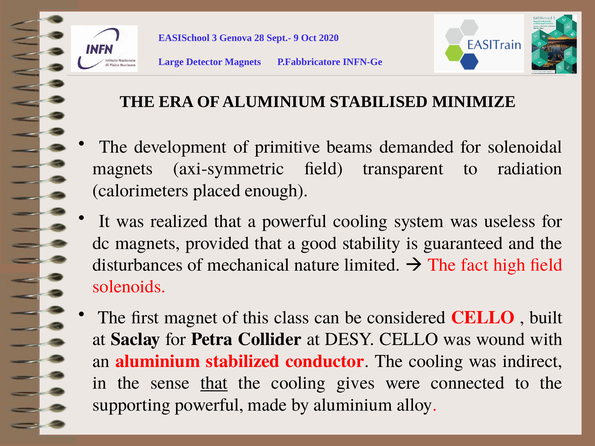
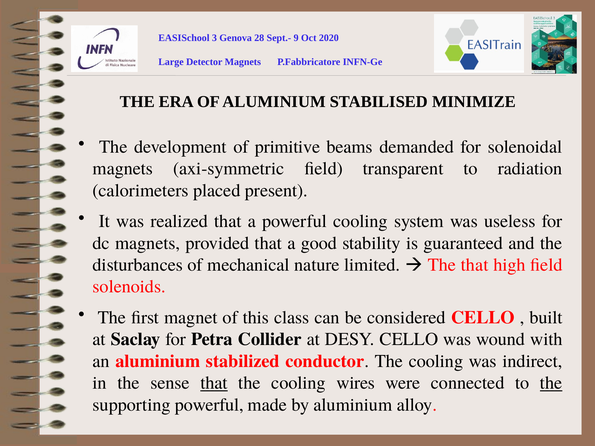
enough: enough -> present
The fact: fact -> that
gives: gives -> wires
the at (551, 383) underline: none -> present
